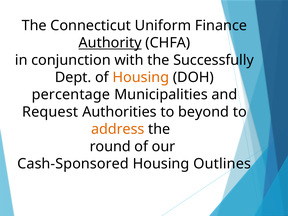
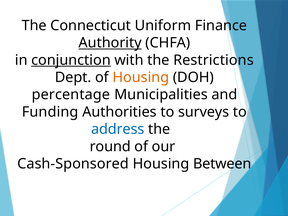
conjunction underline: none -> present
Successfully: Successfully -> Restrictions
Request: Request -> Funding
beyond: beyond -> surveys
address colour: orange -> blue
Outlines: Outlines -> Between
